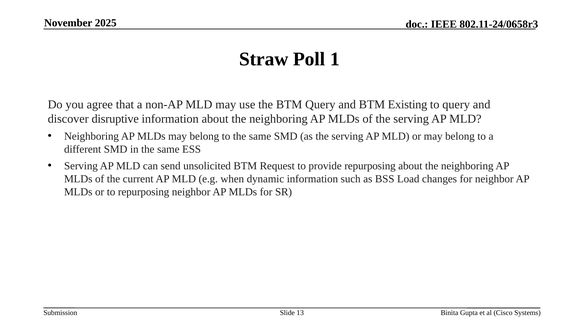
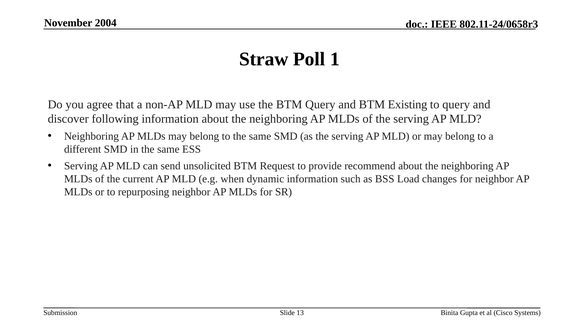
2025: 2025 -> 2004
disruptive: disruptive -> following
provide repurposing: repurposing -> recommend
